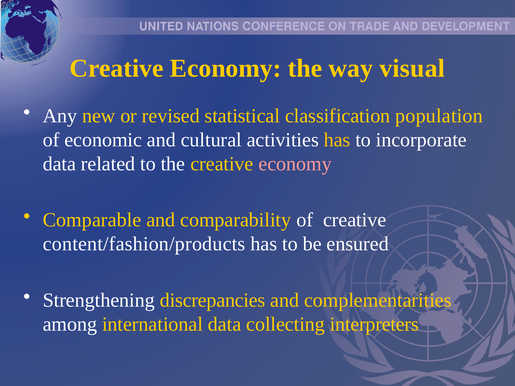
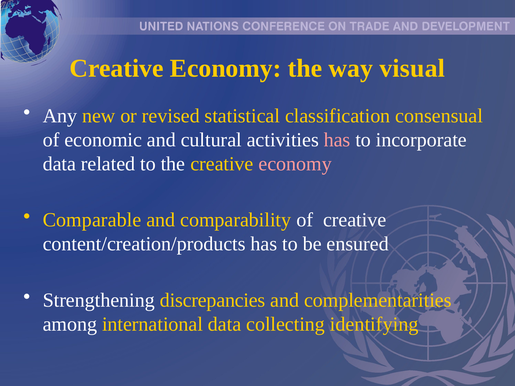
population: population -> consensual
has at (337, 140) colour: yellow -> pink
content/fashion/products: content/fashion/products -> content/creation/products
interpreters: interpreters -> identifying
